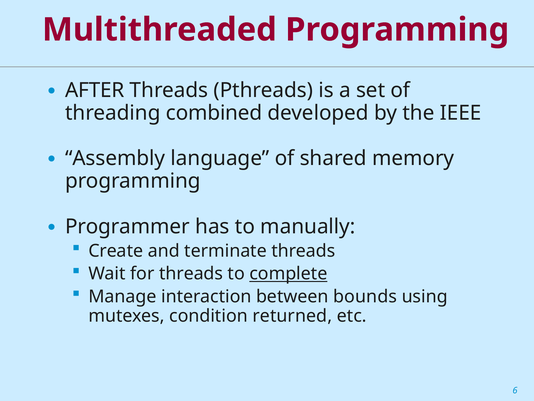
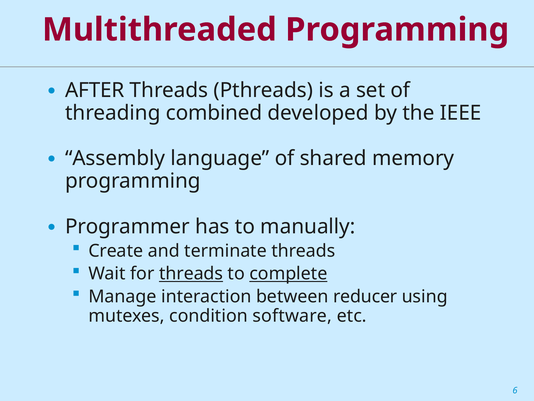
threads at (191, 273) underline: none -> present
bounds: bounds -> reducer
returned: returned -> software
